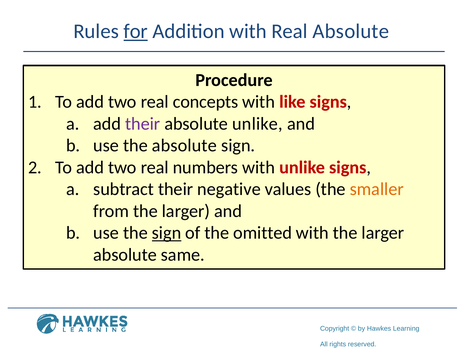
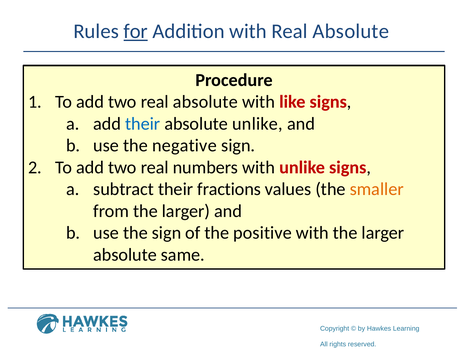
two real concepts: concepts -> absolute
their at (143, 124) colour: purple -> blue
the absolute: absolute -> negative
negative: negative -> fractions
sign at (167, 233) underline: present -> none
omitted: omitted -> positive
